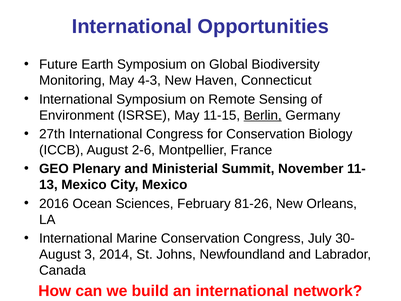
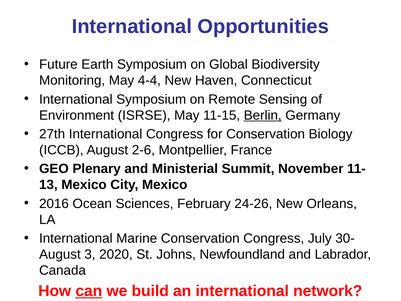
4-3: 4-3 -> 4-4
81-26: 81-26 -> 24-26
2014: 2014 -> 2020
can underline: none -> present
